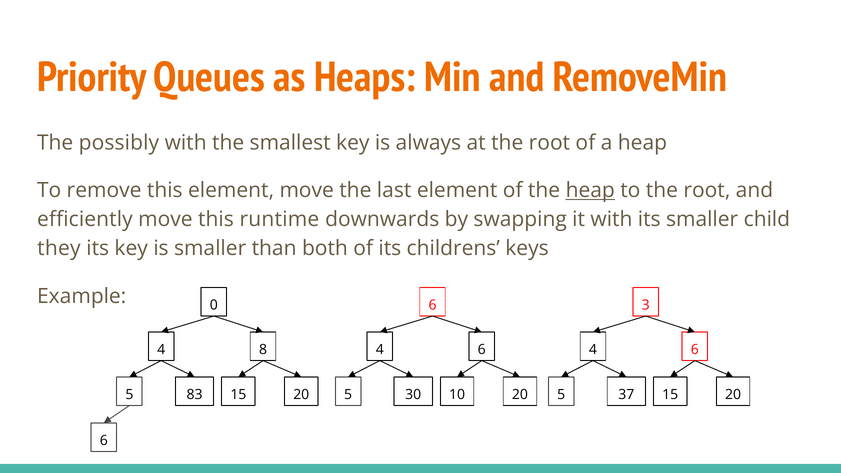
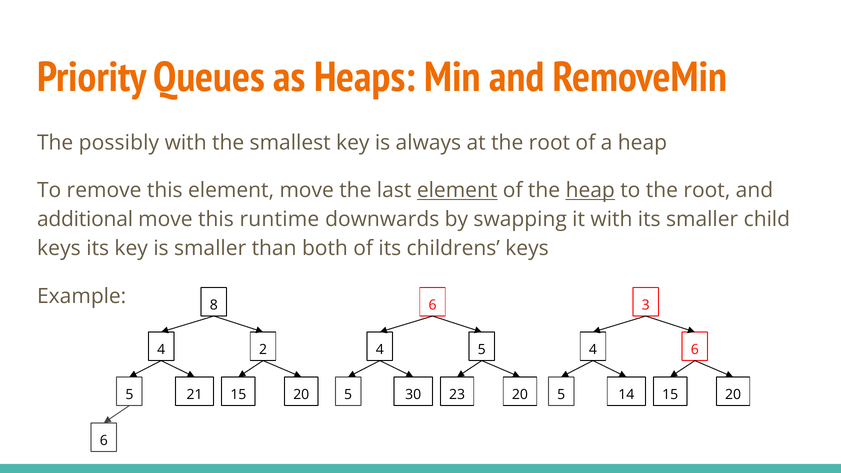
element at (457, 190) underline: none -> present
efficiently: efficiently -> additional
they at (59, 248): they -> keys
0: 0 -> 8
8: 8 -> 2
6 at (482, 350): 6 -> 5
83: 83 -> 21
10: 10 -> 23
37: 37 -> 14
